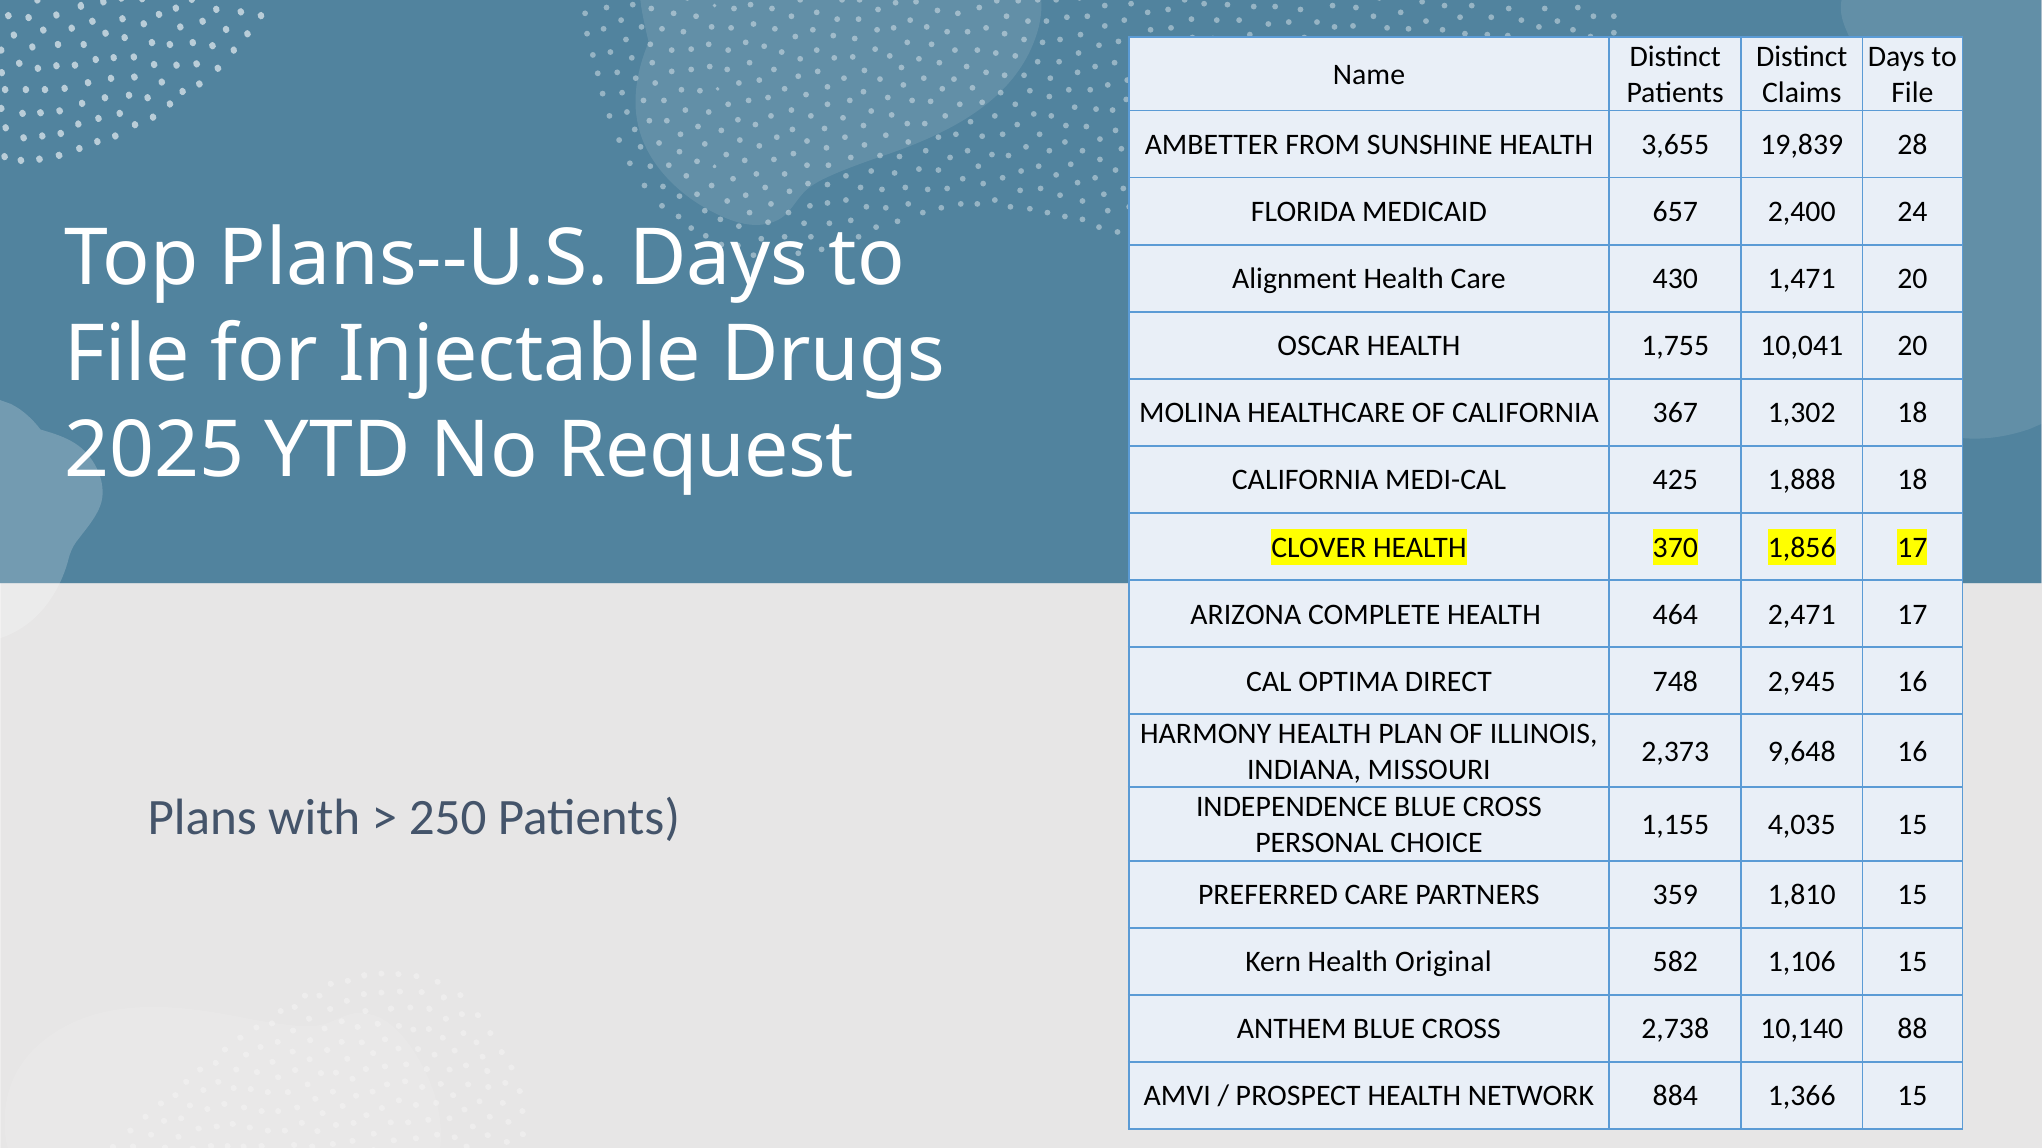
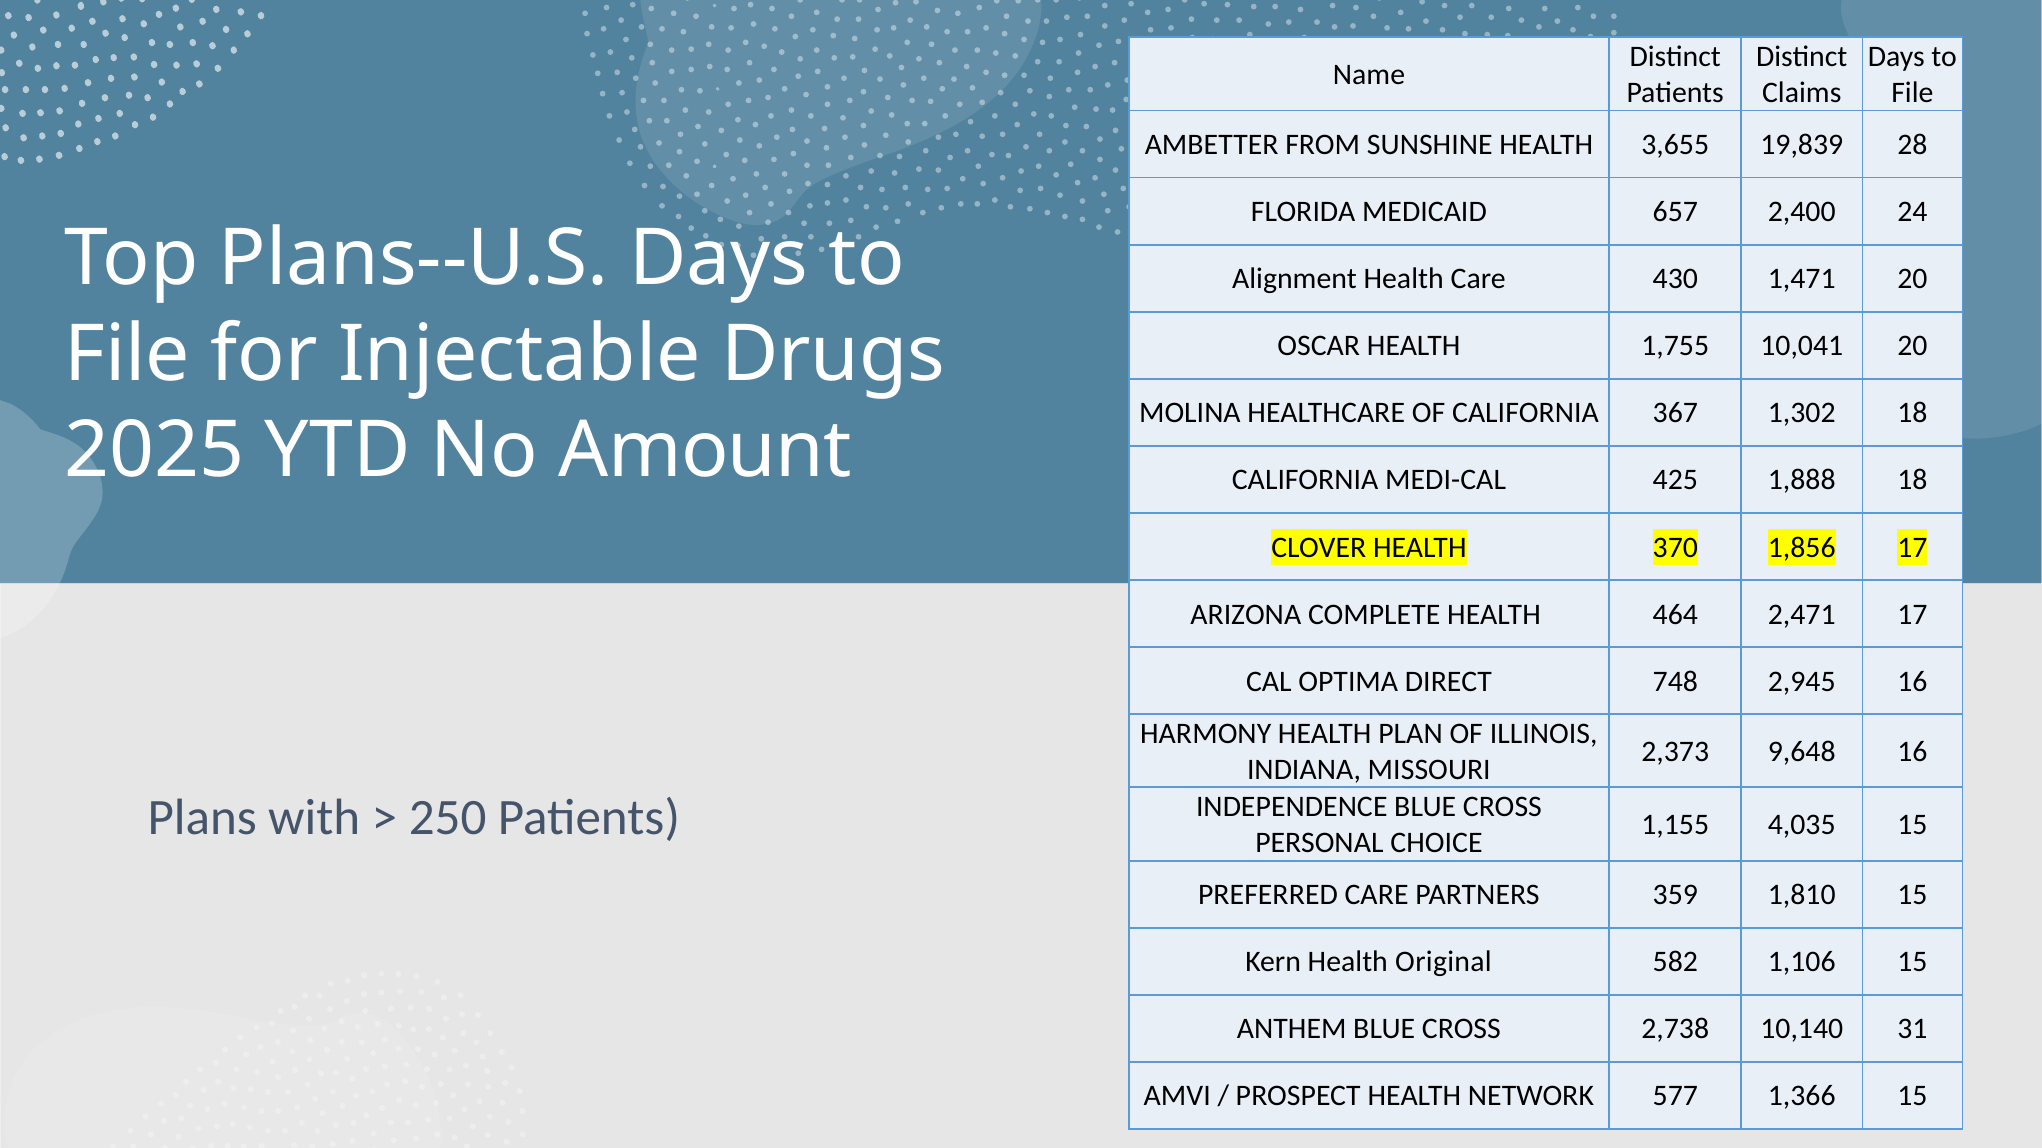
Request: Request -> Amount
88: 88 -> 31
884: 884 -> 577
